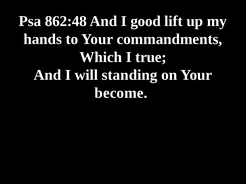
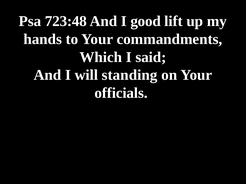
862:48: 862:48 -> 723:48
true: true -> said
become: become -> officials
